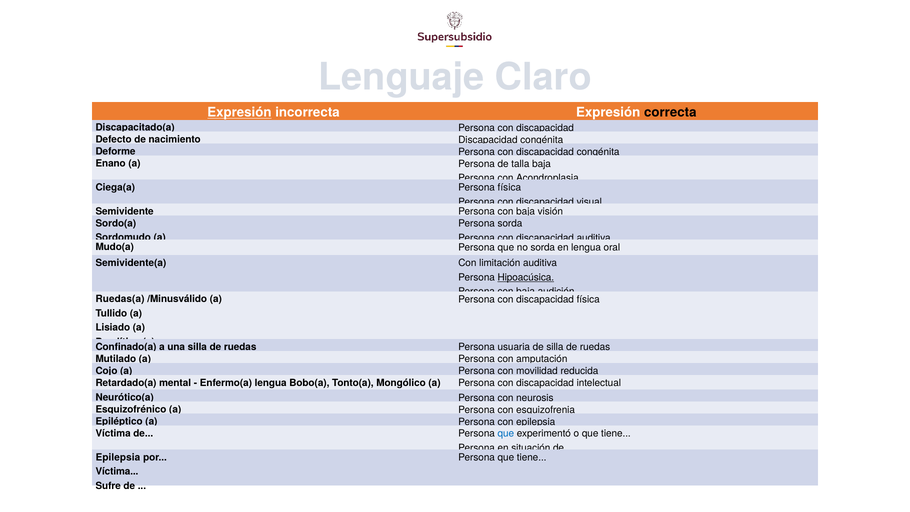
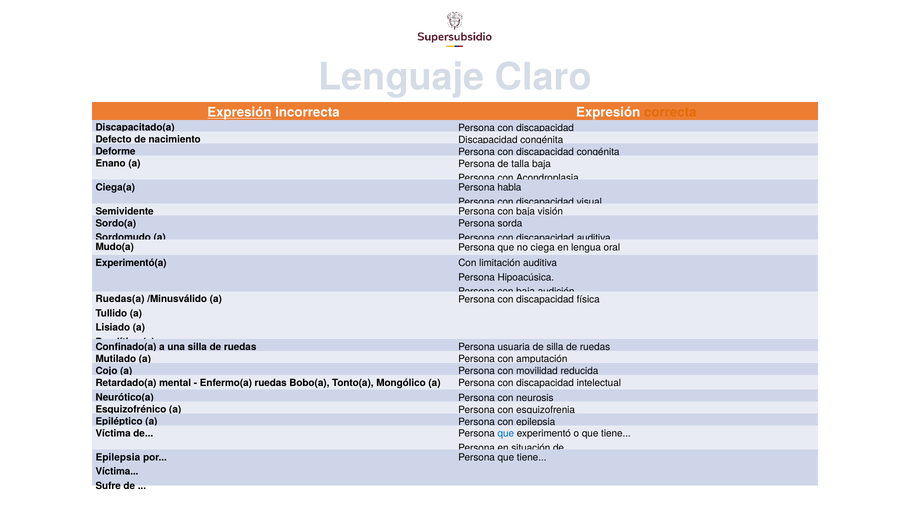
correcta colour: black -> orange
Persona física: física -> habla
no sorda: sorda -> ciega
Semividente(a: Semividente(a -> Experimentó(a
Hipoacúsica underline: present -> none
Enfermo(a lengua: lengua -> ruedas
